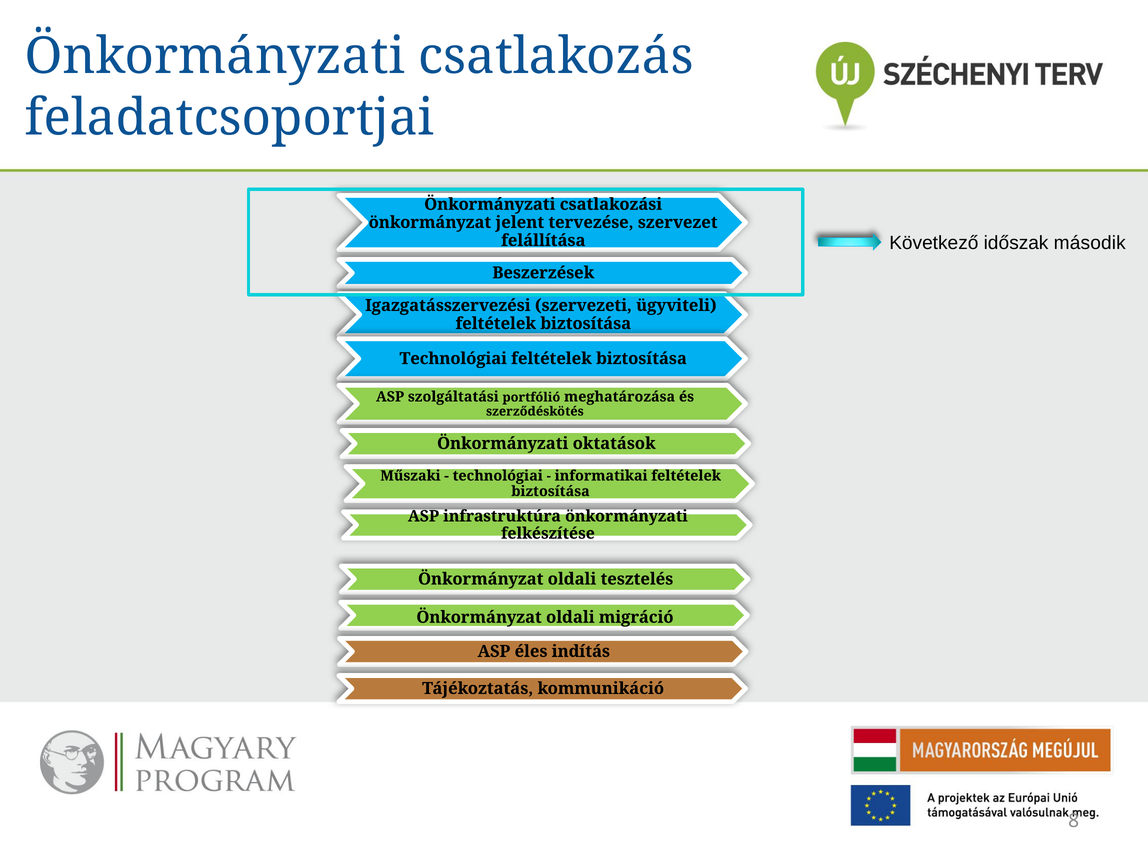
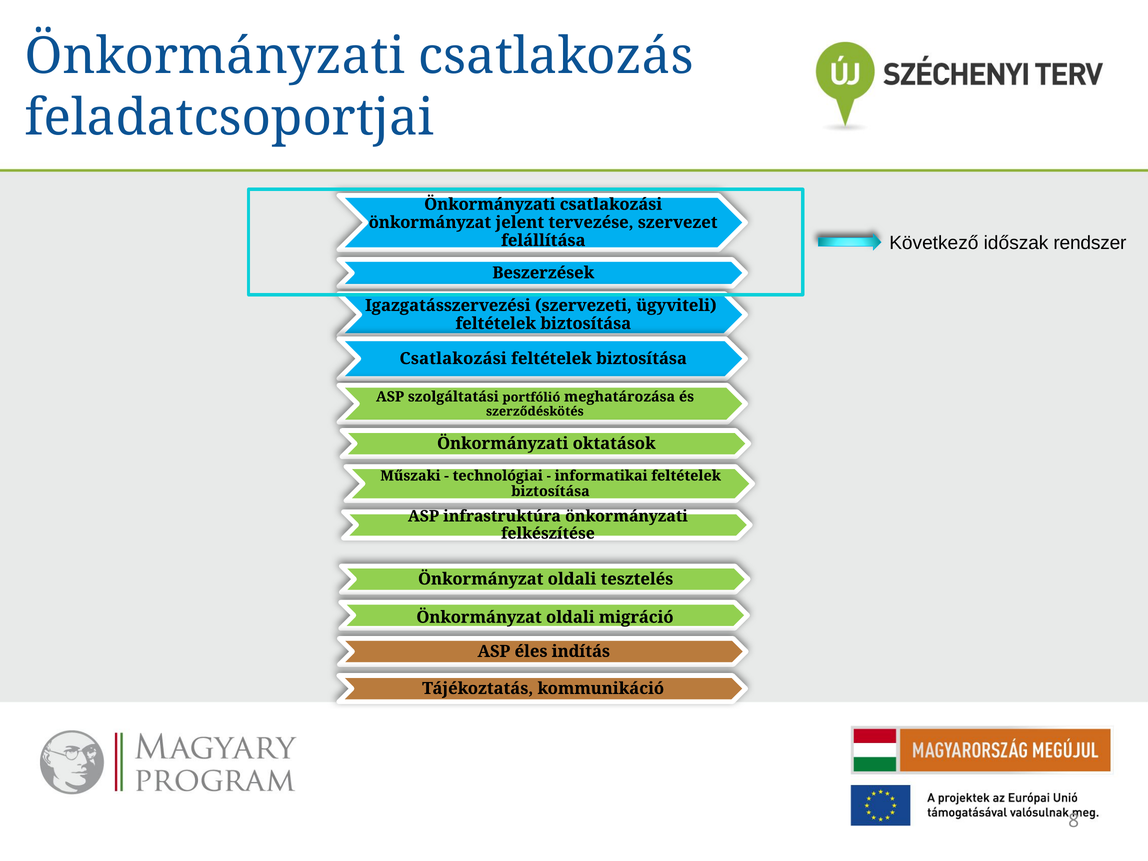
második: második -> rendszer
Technológiai at (453, 359): Technológiai -> Csatlakozási
